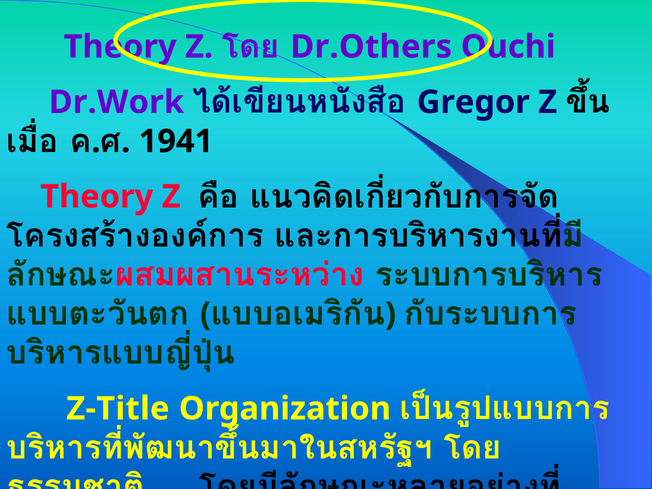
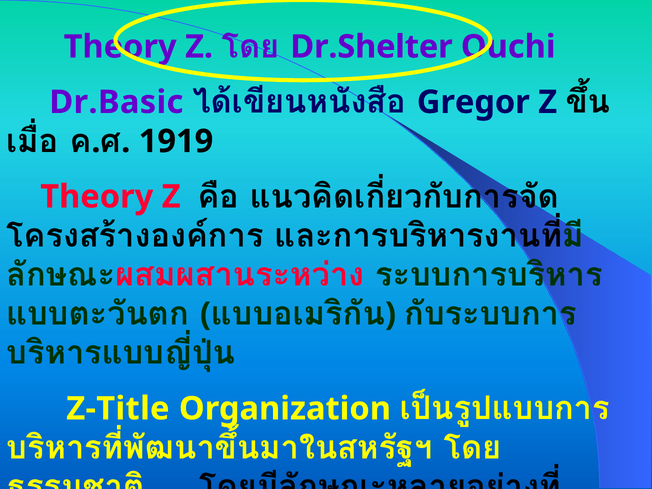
Dr.Others: Dr.Others -> Dr.Shelter
Dr.Work: Dr.Work -> Dr.Basic
1941: 1941 -> 1919
